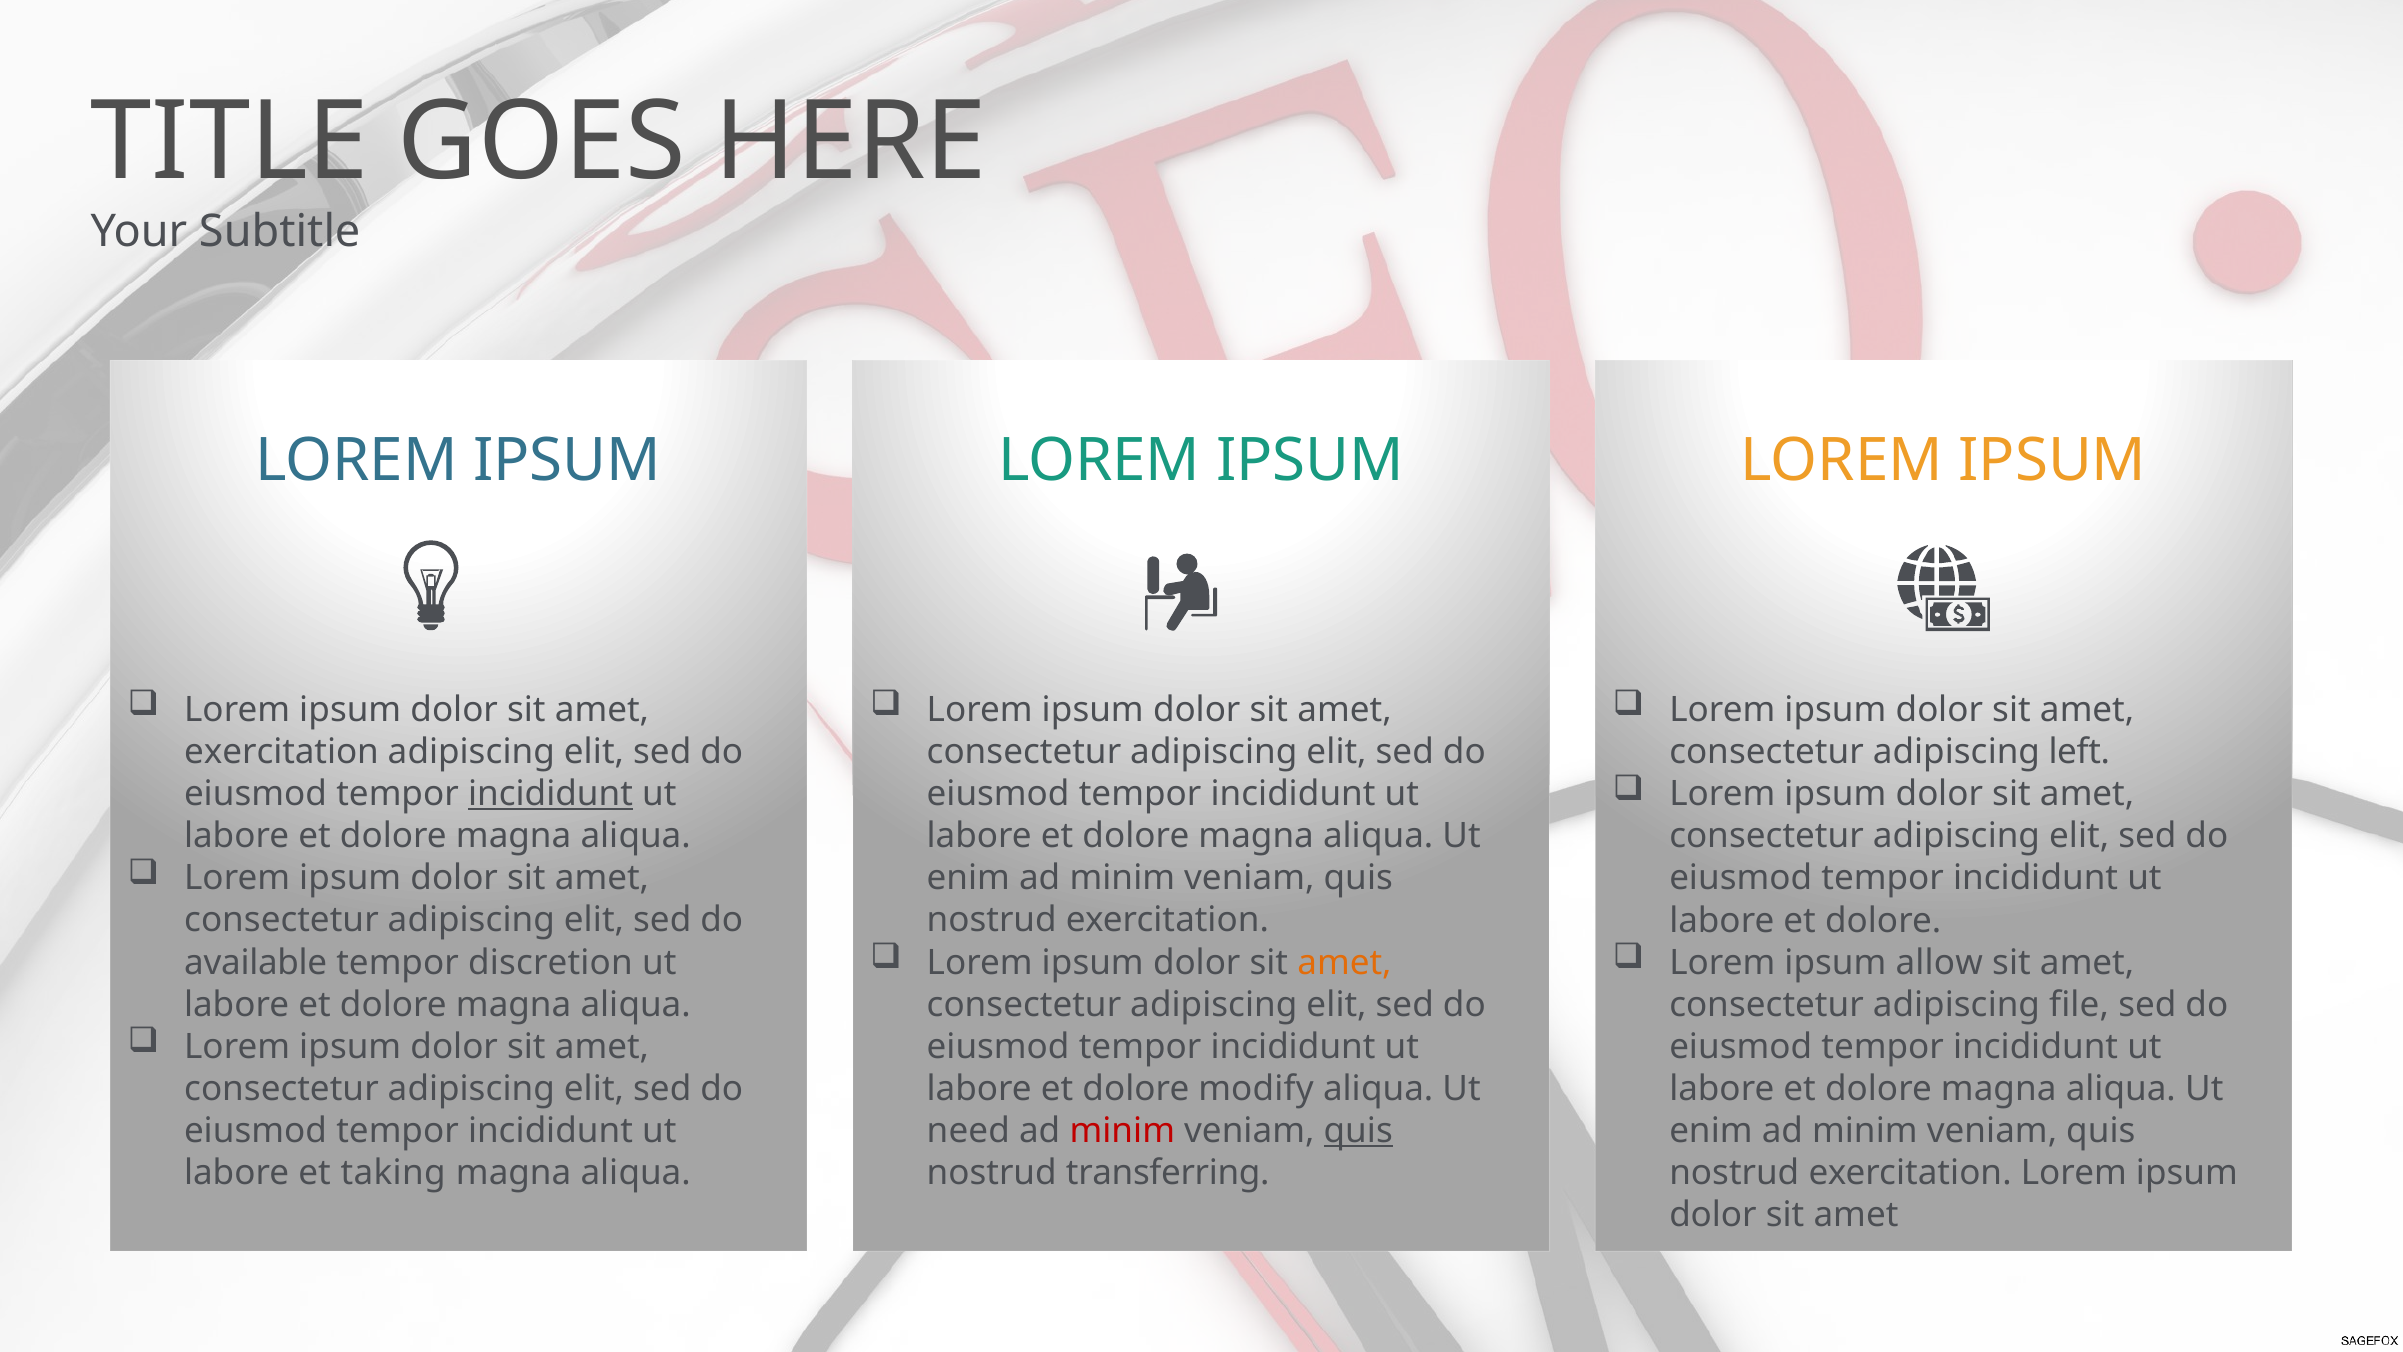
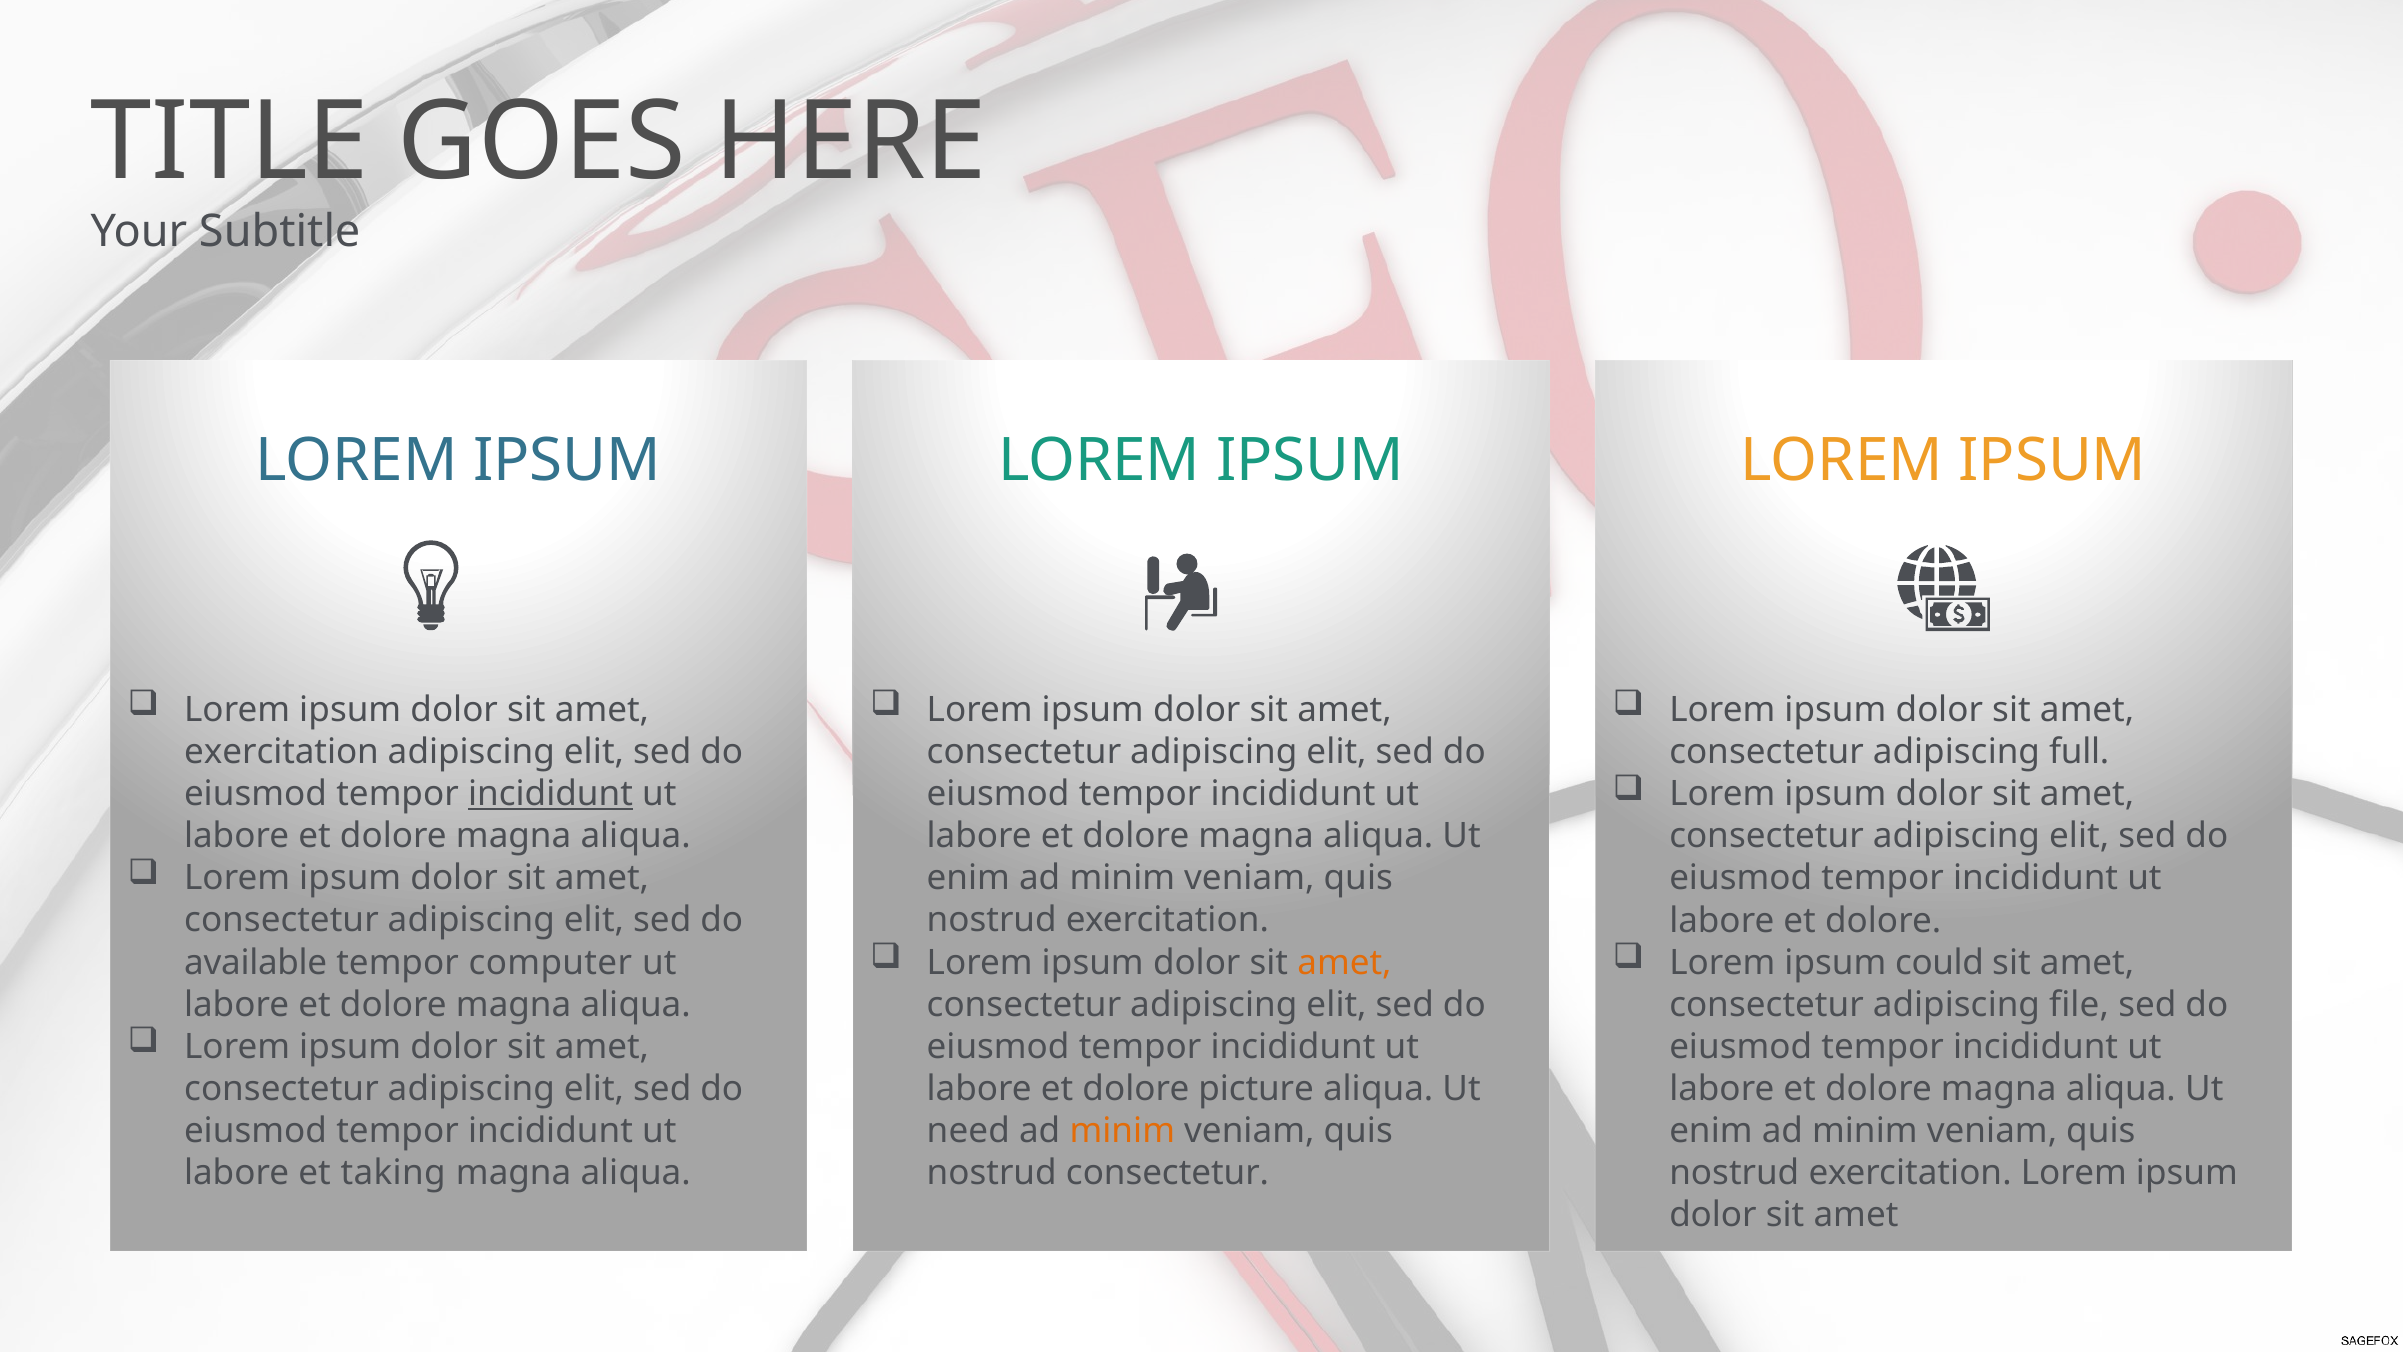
left: left -> full
allow: allow -> could
discretion: discretion -> computer
modify: modify -> picture
minim at (1122, 1131) colour: red -> orange
quis at (1358, 1131) underline: present -> none
nostrud transferring: transferring -> consectetur
